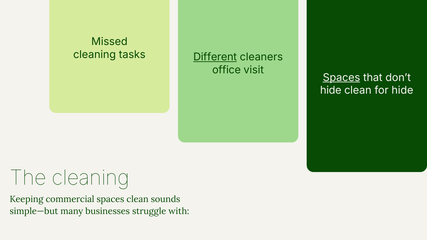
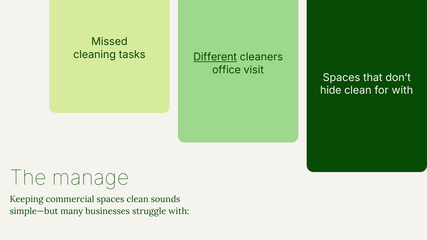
Spaces at (341, 78) underline: present -> none
for hide: hide -> with
The cleaning: cleaning -> manage
